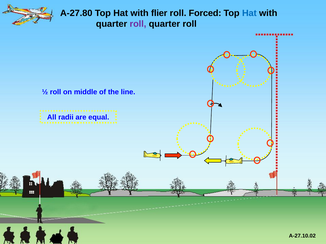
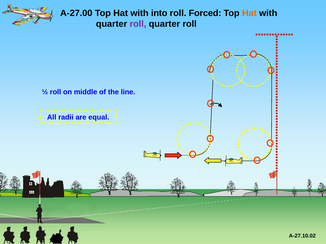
A-27.80: A-27.80 -> A-27.00
flier: flier -> into
Hat at (249, 13) colour: blue -> orange
